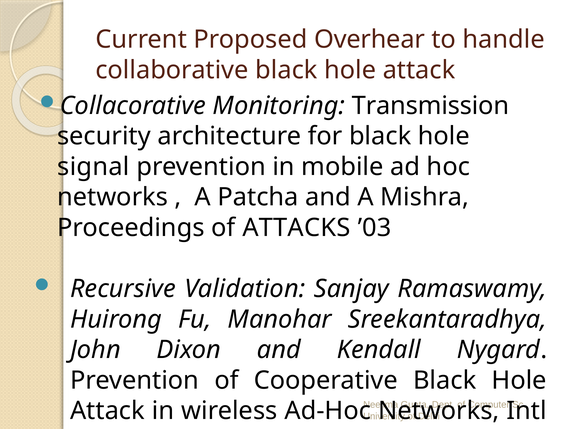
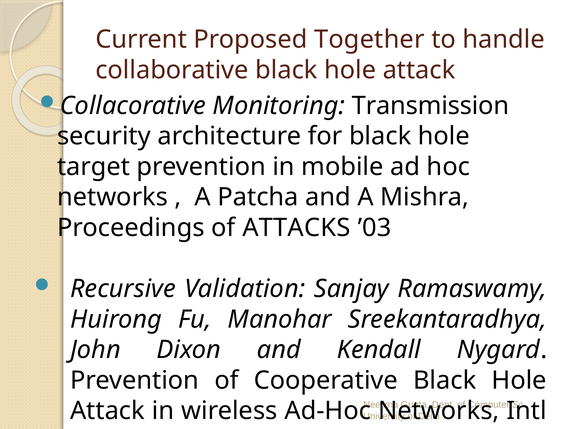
Overhear: Overhear -> Together
signal: signal -> target
